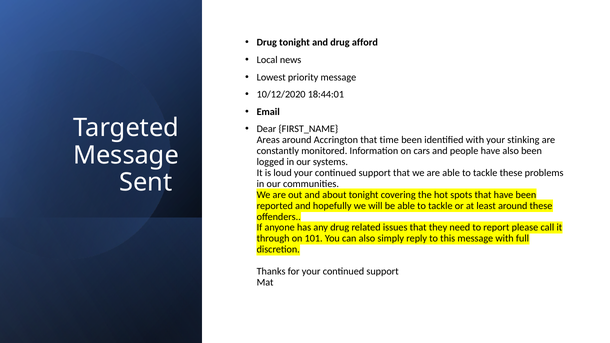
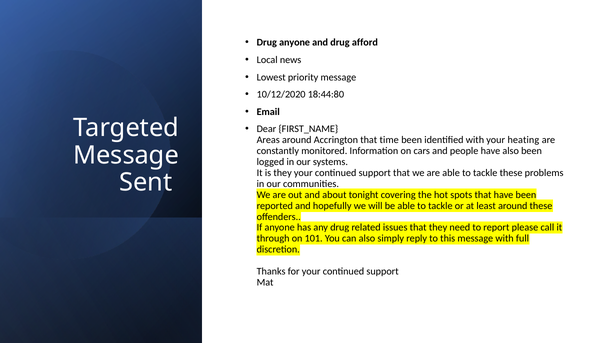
Drug tonight: tonight -> anyone
18:44:01: 18:44:01 -> 18:44:80
stinking: stinking -> heating
is loud: loud -> they
